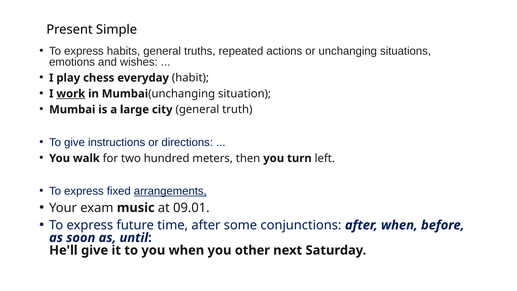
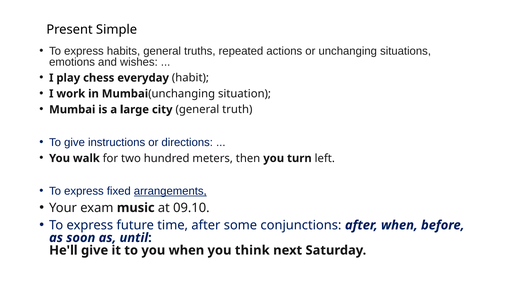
work underline: present -> none
09.01: 09.01 -> 09.10
other: other -> think
